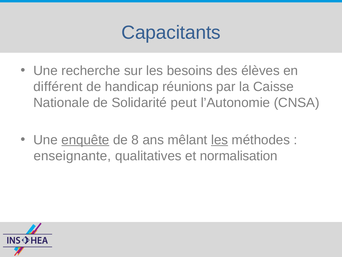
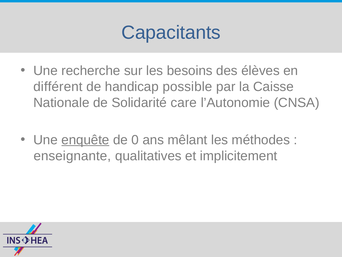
réunions: réunions -> possible
peut: peut -> care
8: 8 -> 0
les at (220, 140) underline: present -> none
normalisation: normalisation -> implicitement
